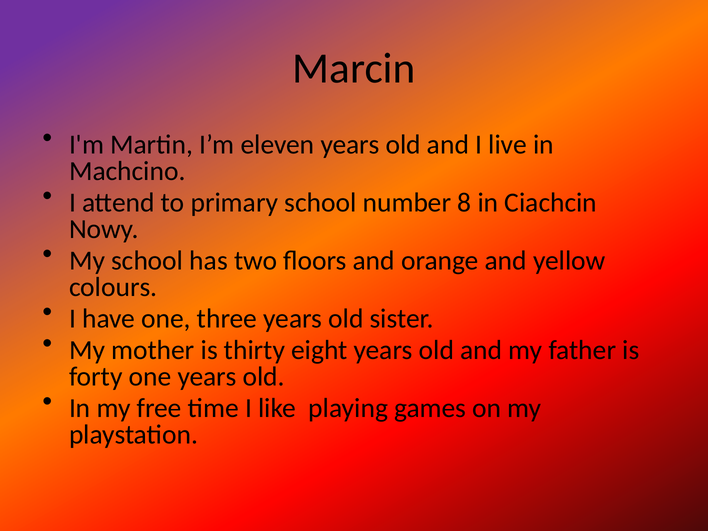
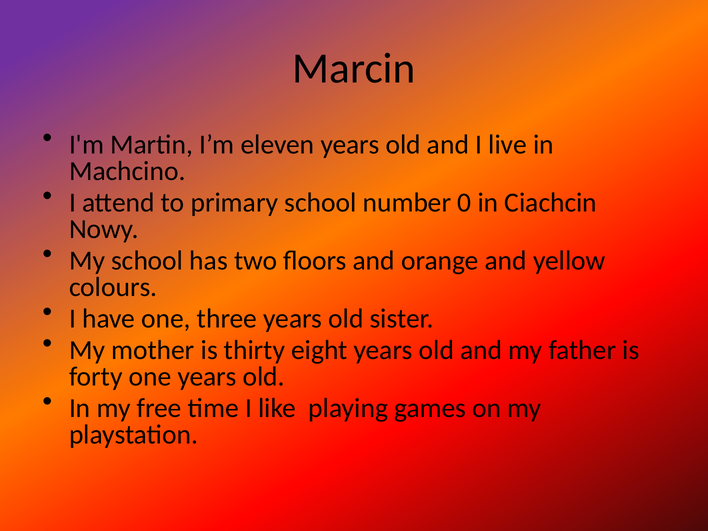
8: 8 -> 0
